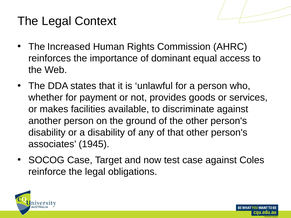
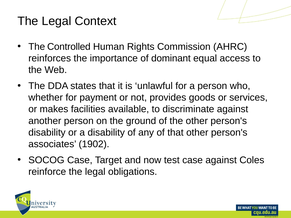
Increased: Increased -> Controlled
1945: 1945 -> 1902
